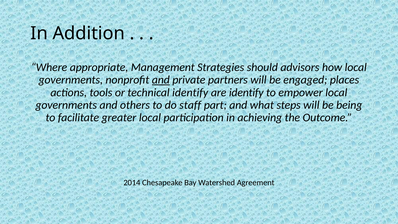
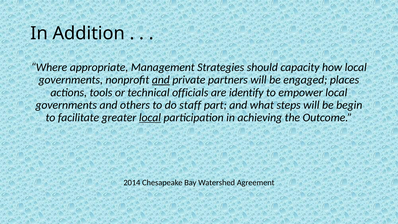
advisors: advisors -> capacity
technical identify: identify -> officials
being: being -> begin
local at (150, 117) underline: none -> present
